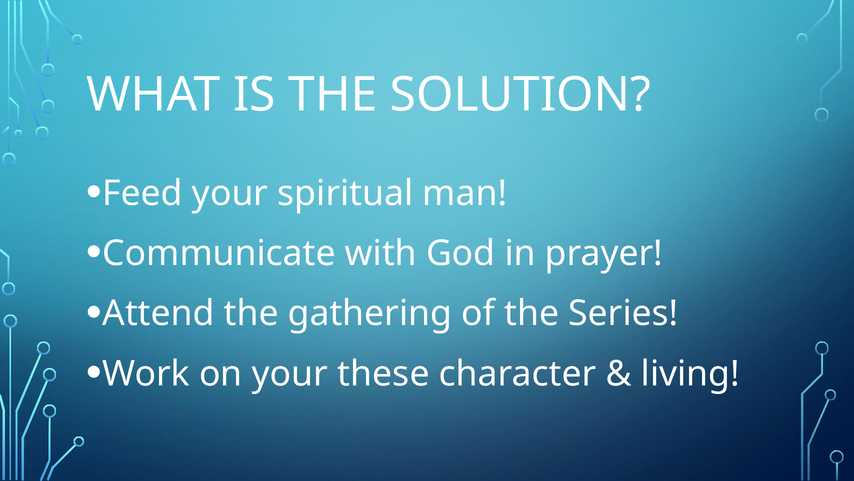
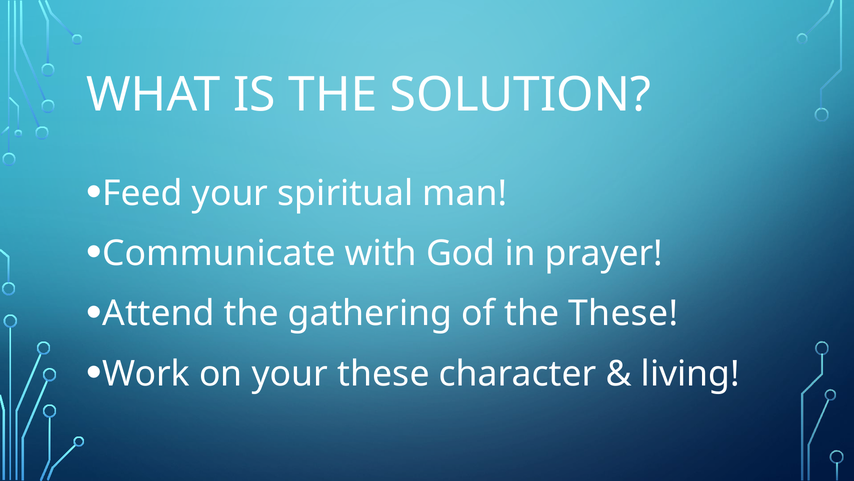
the Series: Series -> These
